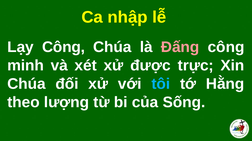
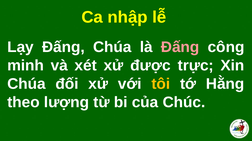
Lạy Công: Công -> Đấng
tôi colour: light blue -> yellow
Sống: Sống -> Chúc
